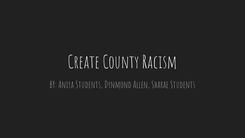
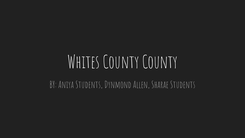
Create: Create -> Whites
County Racism: Racism -> County
